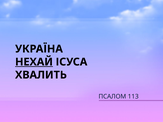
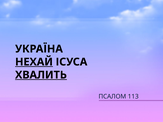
ХВАЛИТЬ underline: none -> present
